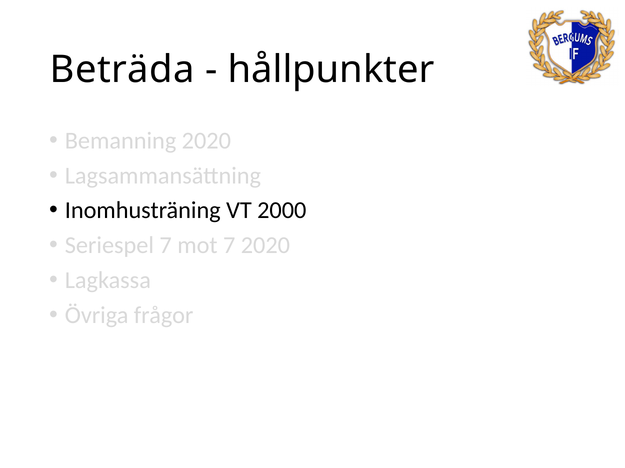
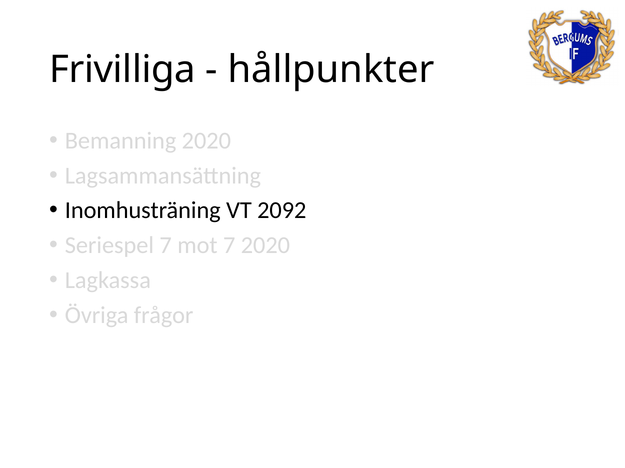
Beträda: Beträda -> Frivilliga
2000: 2000 -> 2092
